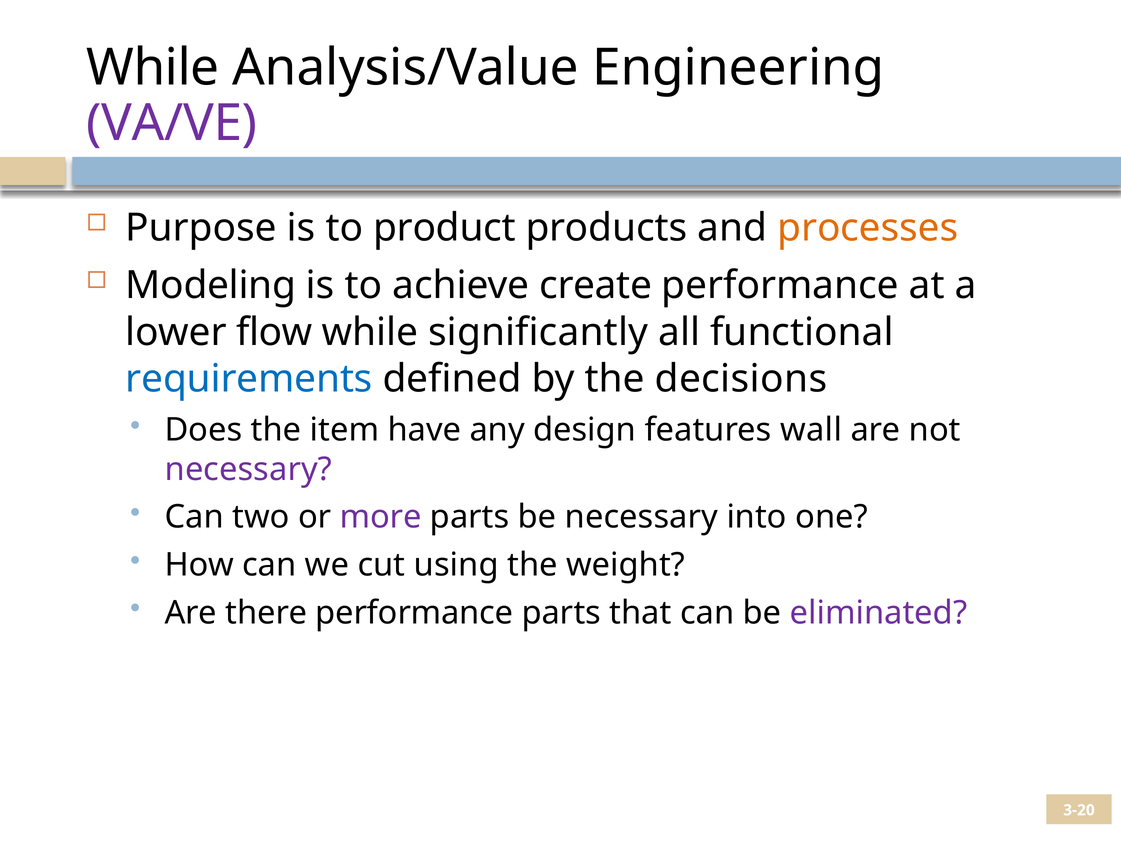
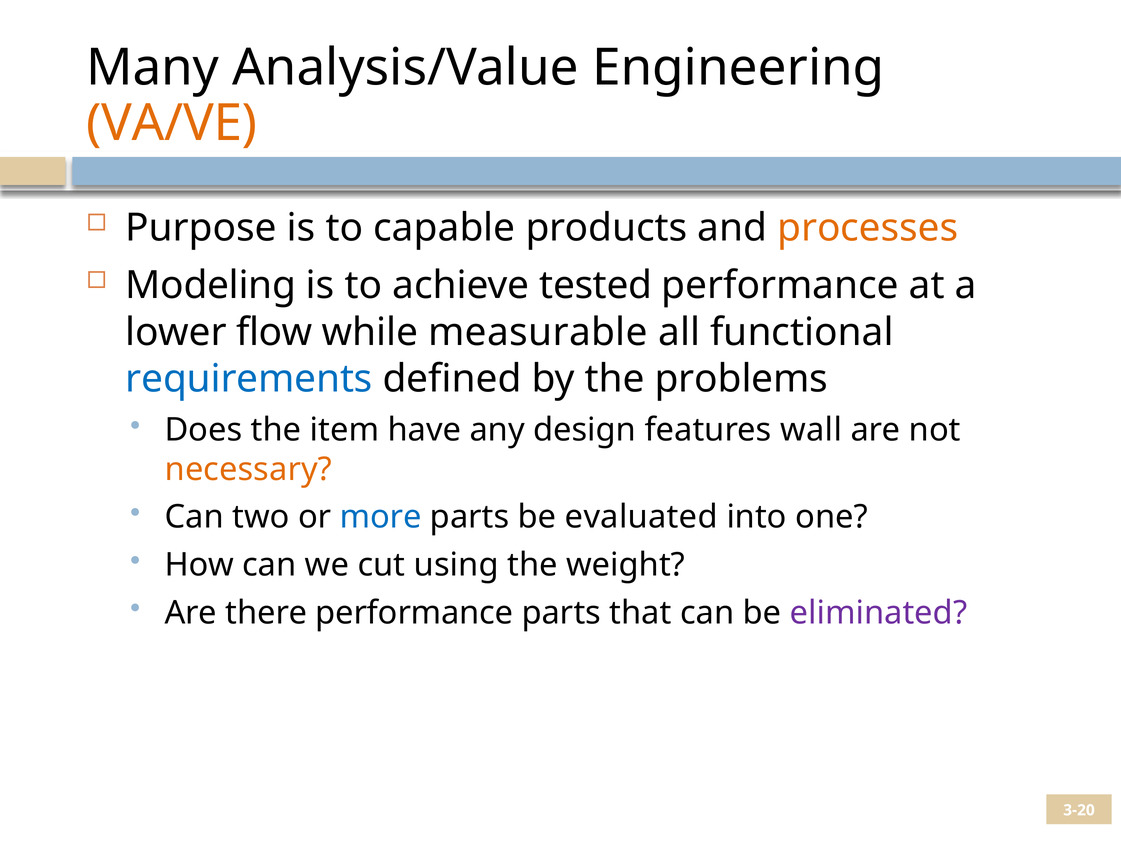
While at (153, 68): While -> Many
VA/VE colour: purple -> orange
product: product -> capable
create: create -> tested
significantly: significantly -> measurable
decisions: decisions -> problems
necessary at (248, 469) colour: purple -> orange
more colour: purple -> blue
be necessary: necessary -> evaluated
